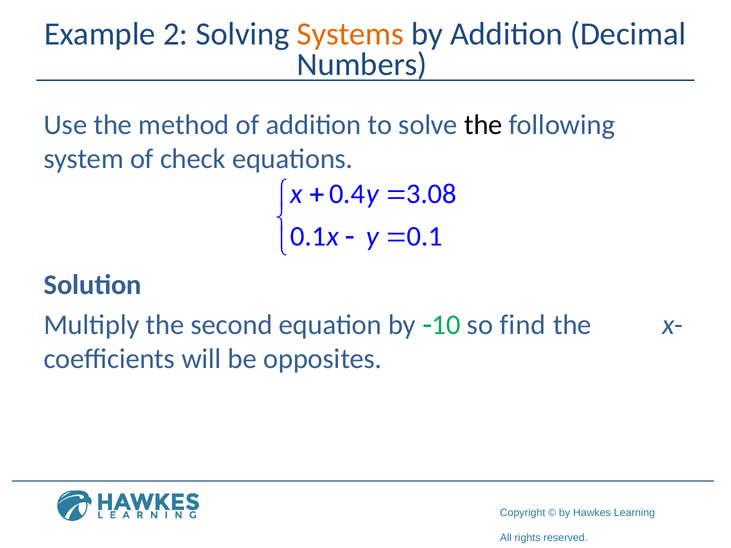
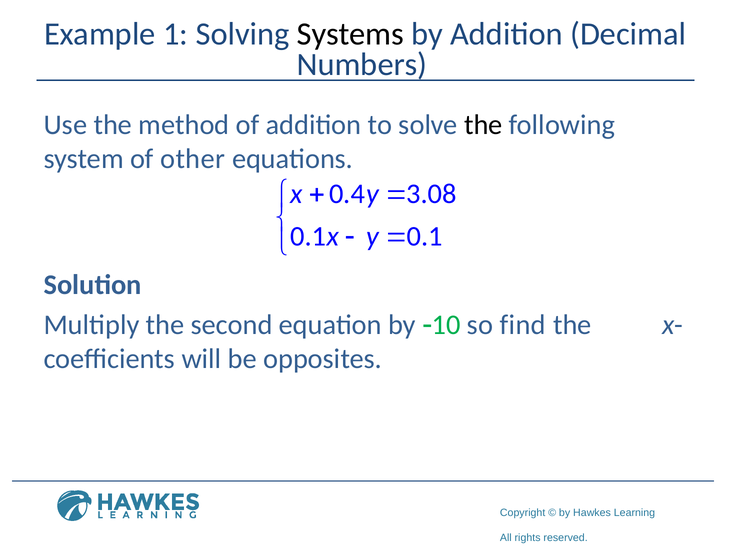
2: 2 -> 1
Systems colour: orange -> black
check: check -> other
